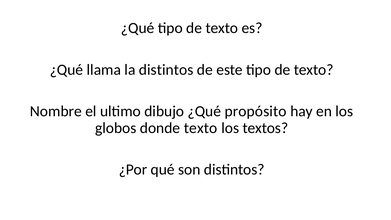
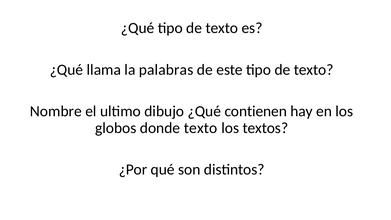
la distintos: distintos -> palabras
propósito: propósito -> contienen
